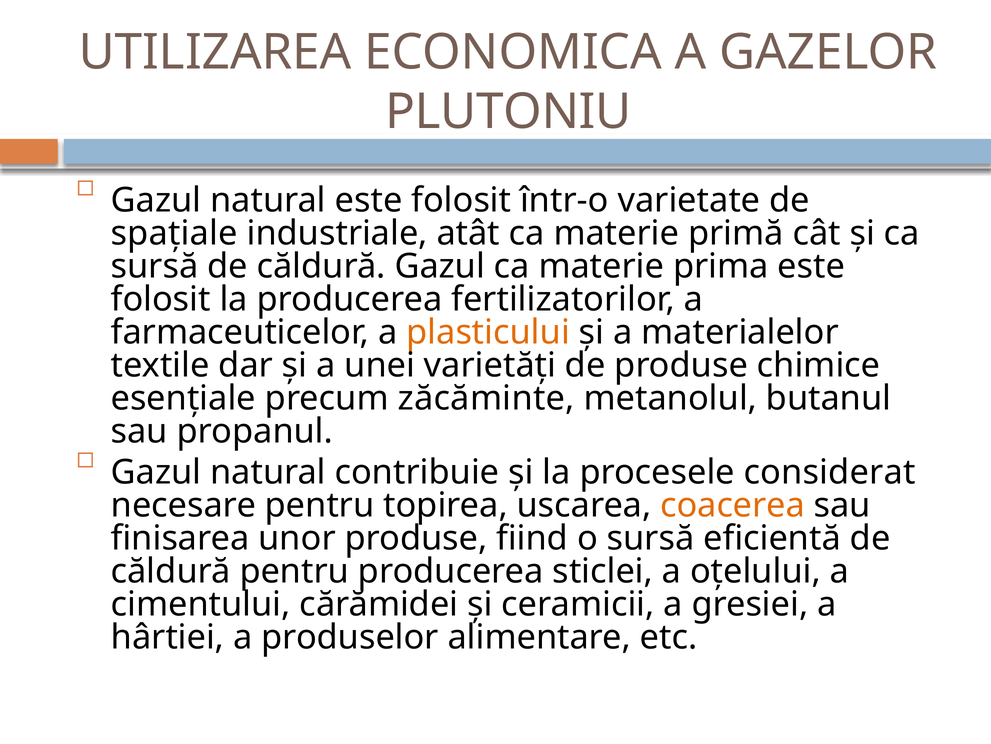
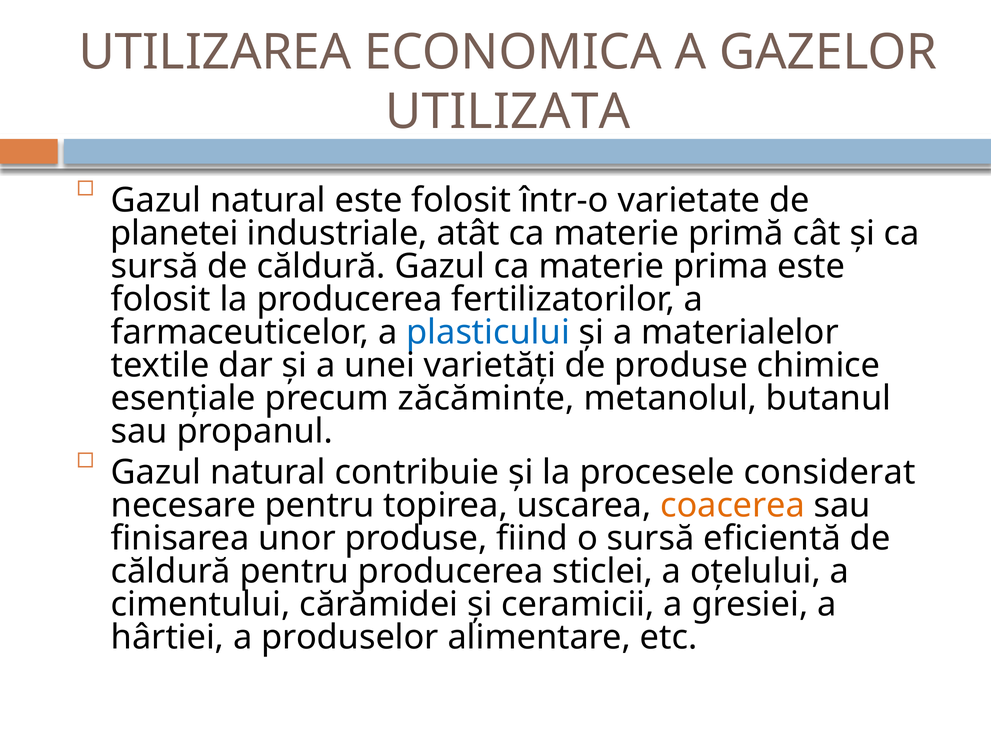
PLUTONIU: PLUTONIU -> UTILIZATA
spațiale: spațiale -> planetei
plasticului colour: orange -> blue
